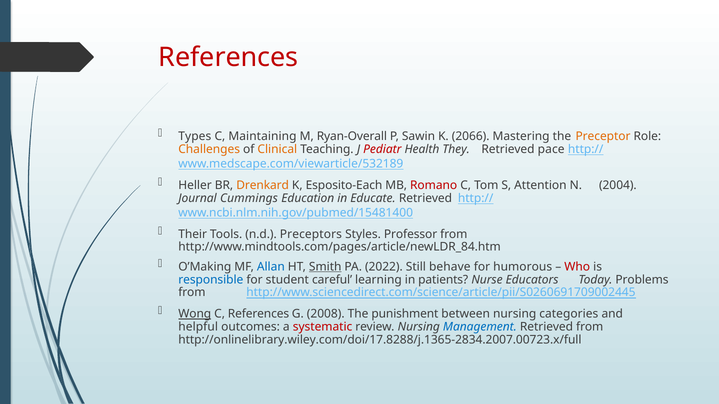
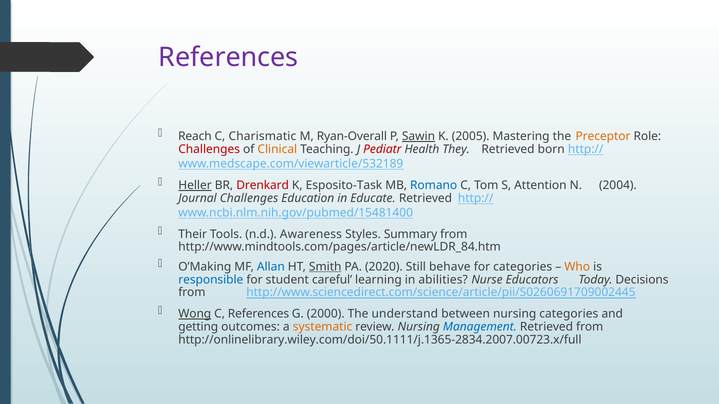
References at (228, 58) colour: red -> purple
Types: Types -> Reach
Maintaining: Maintaining -> Charismatic
Sawin underline: none -> present
2066: 2066 -> 2005
Challenges at (209, 149) colour: orange -> red
pace: pace -> born
Heller underline: none -> present
Drenkard colour: orange -> red
Esposito-Each: Esposito-Each -> Esposito-Task
Romano colour: red -> blue
Journal Cummings: Cummings -> Challenges
Preceptors: Preceptors -> Awareness
Professor: Professor -> Summary
2022: 2022 -> 2020
for humorous: humorous -> categories
Who colour: red -> orange
patients: patients -> abilities
Problems: Problems -> Decisions
2008: 2008 -> 2000
punishment: punishment -> understand
helpful: helpful -> getting
systematic colour: red -> orange
http://onlinelibrary.wiley.com/doi/17.8288/j.1365-2834.2007.00723.x/full: http://onlinelibrary.wiley.com/doi/17.8288/j.1365-2834.2007.00723.x/full -> http://onlinelibrary.wiley.com/doi/50.1111/j.1365-2834.2007.00723.x/full
